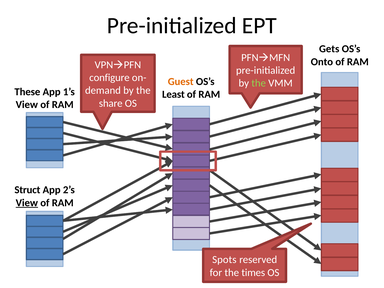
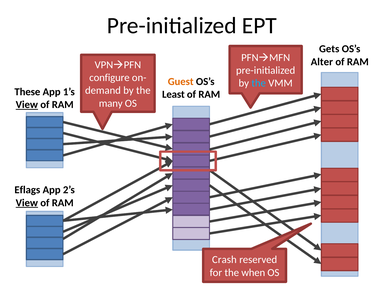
Onto: Onto -> Alter
the at (259, 83) colour: light green -> light blue
share: share -> many
View at (27, 105) underline: none -> present
Struct: Struct -> Eflags
Spots: Spots -> Crash
times: times -> when
